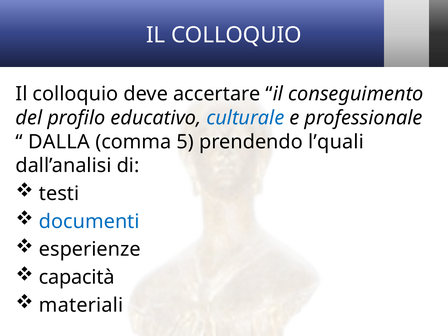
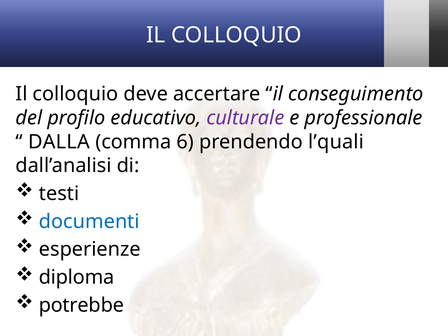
culturale colour: blue -> purple
5: 5 -> 6
capacità: capacità -> diploma
materiali: materiali -> potrebbe
